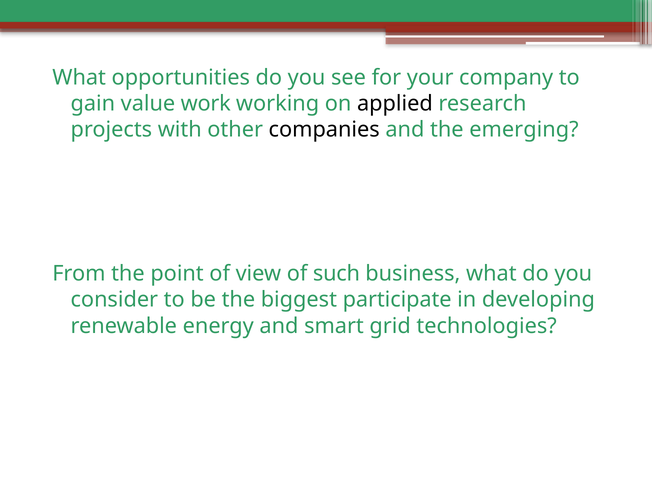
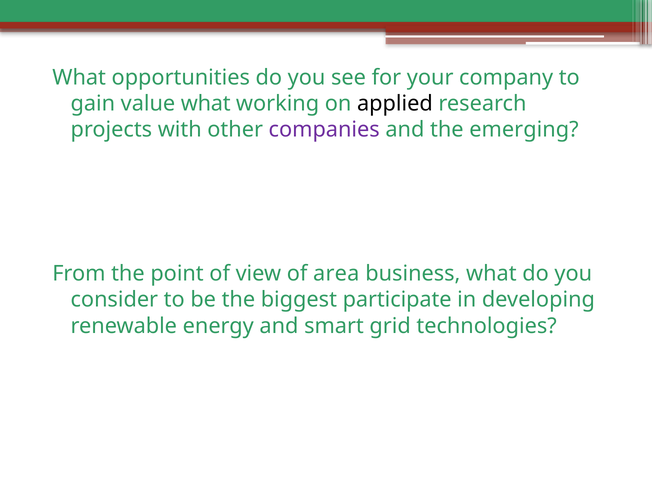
value work: work -> what
companies colour: black -> purple
such: such -> area
